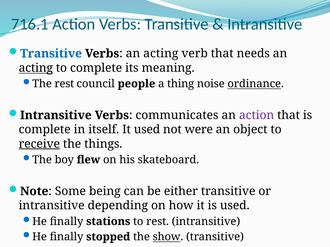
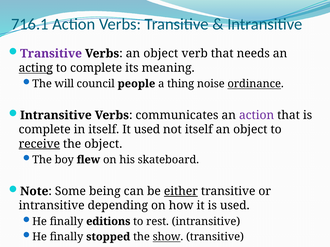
Transitive at (51, 54) colour: blue -> purple
Verbs an acting: acting -> object
The rest: rest -> will
not were: were -> itself
the things: things -> object
either underline: none -> present
stations: stations -> editions
